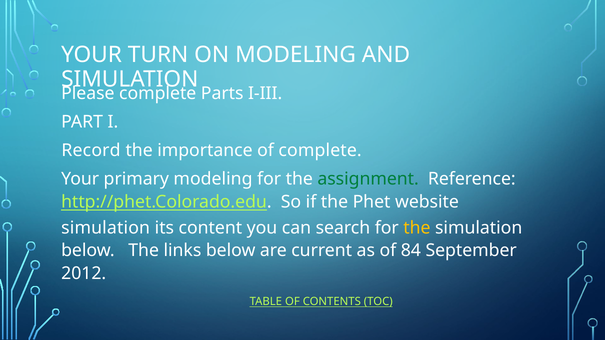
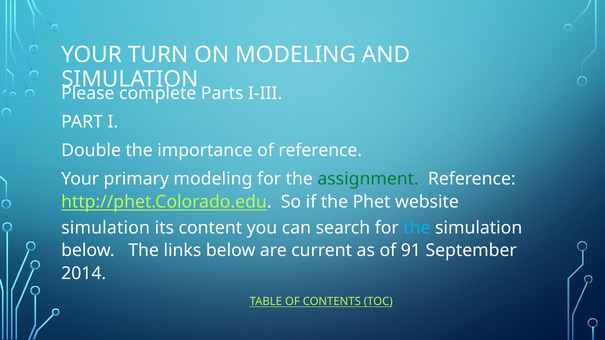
Record: Record -> Double
of complete: complete -> reference
the at (417, 228) colour: yellow -> light blue
84: 84 -> 91
2012: 2012 -> 2014
